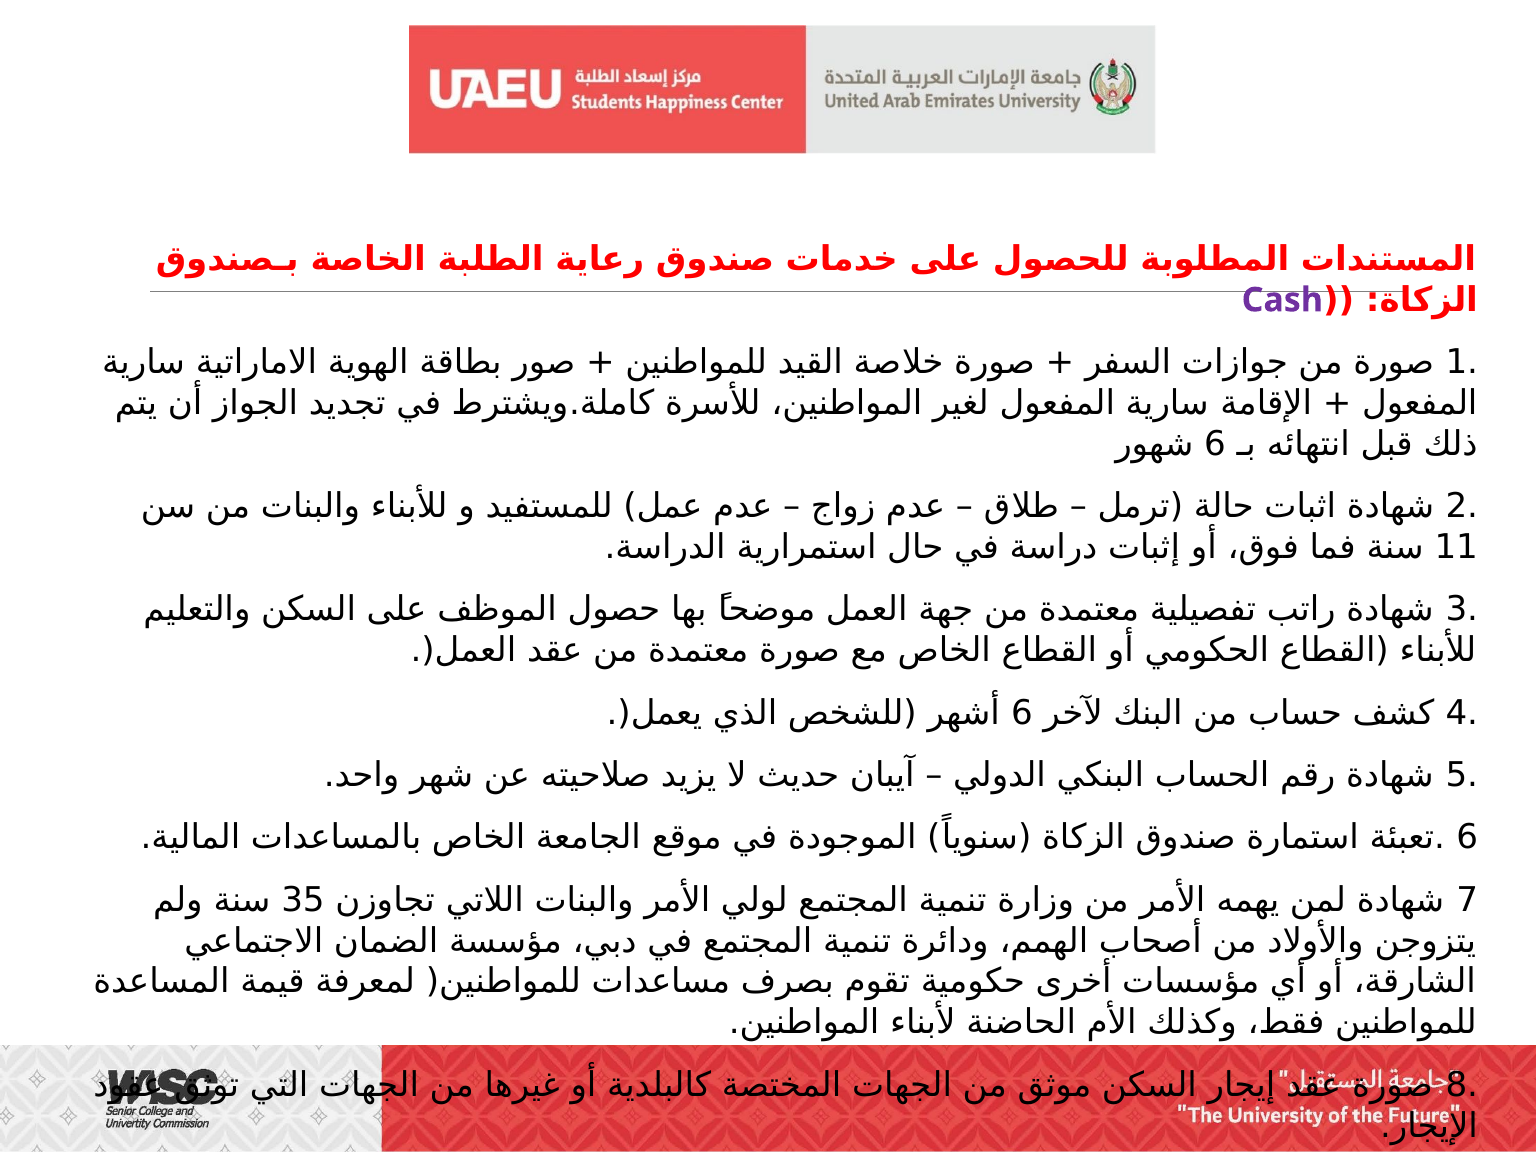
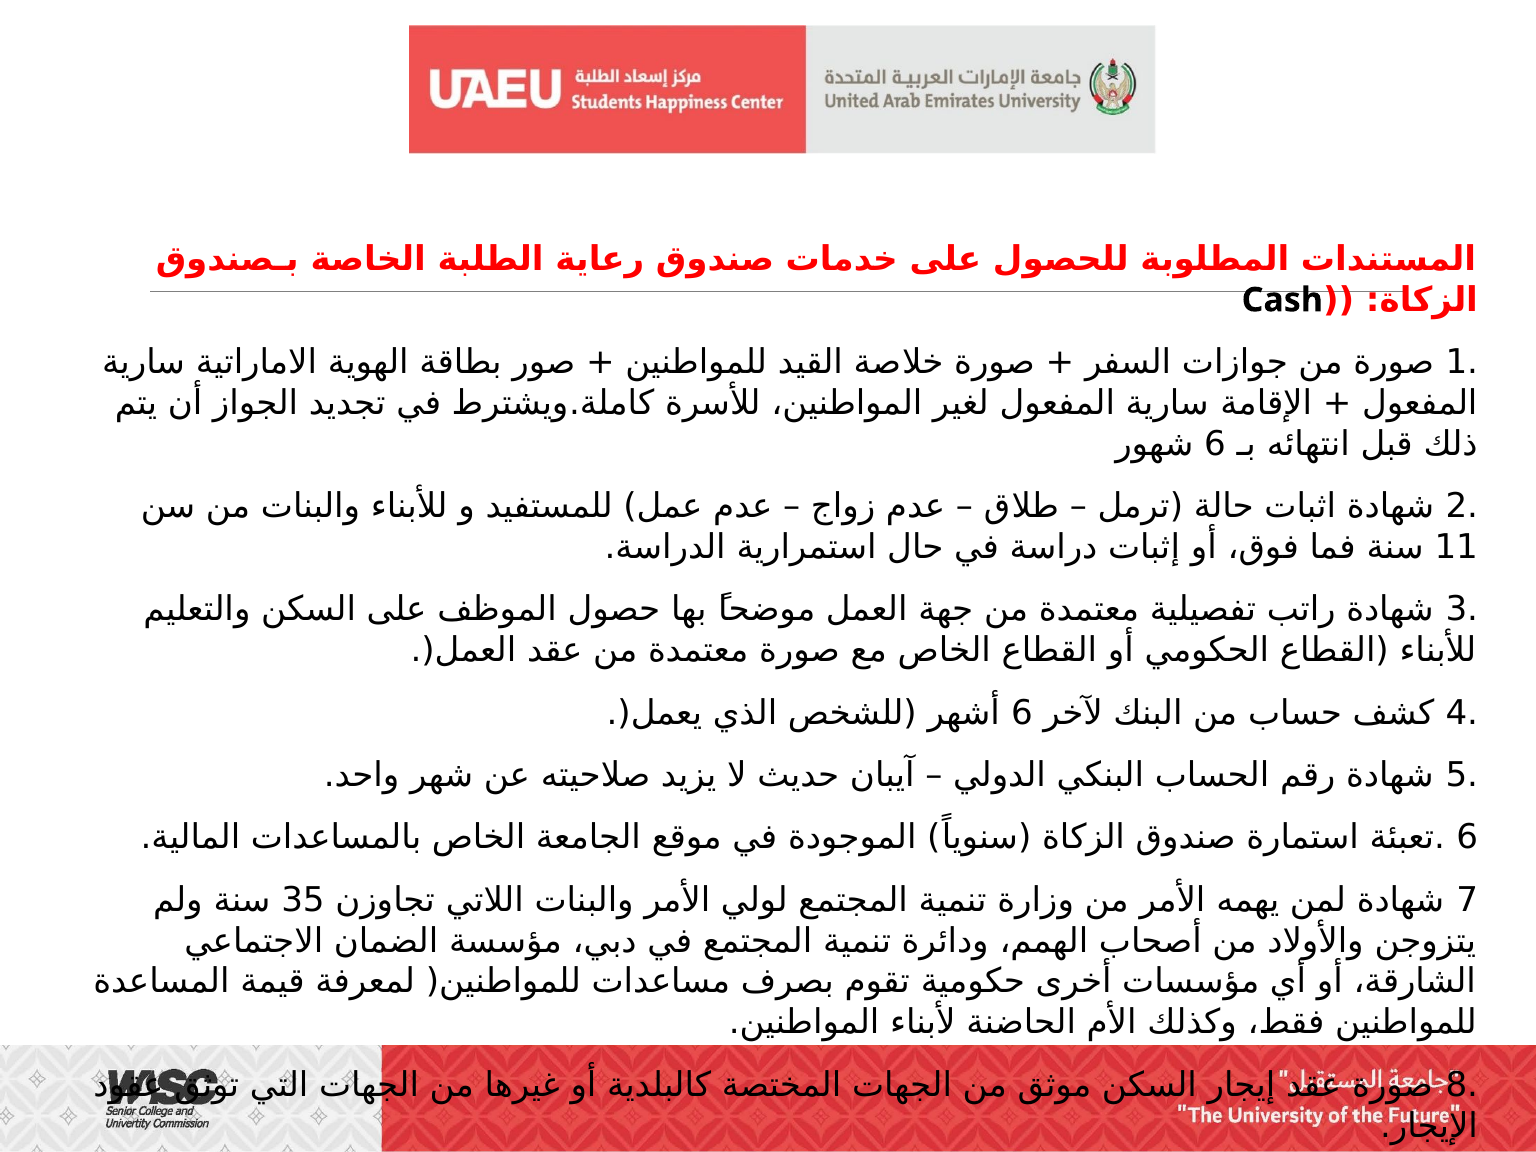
Cash colour: purple -> black
